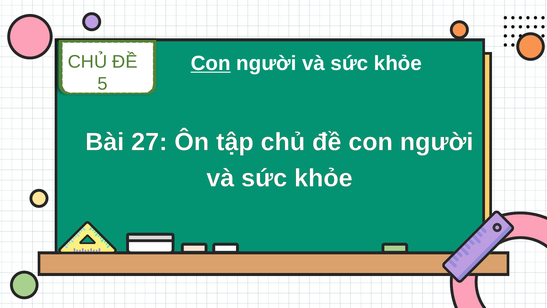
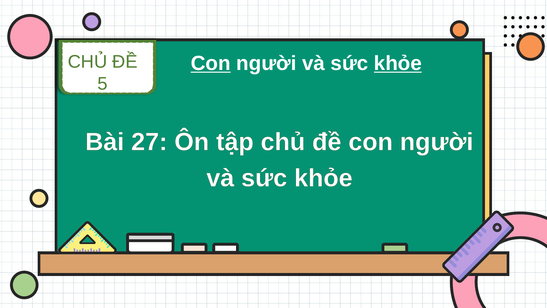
khỏe at (398, 63) underline: none -> present
